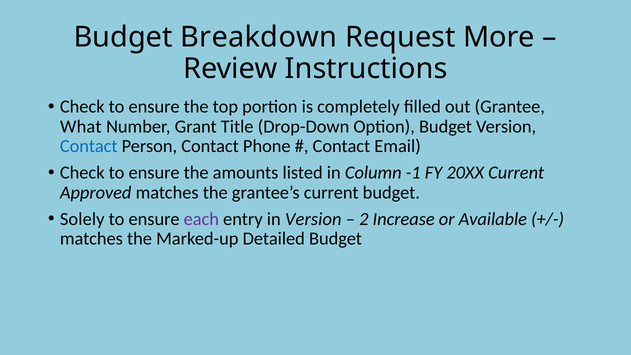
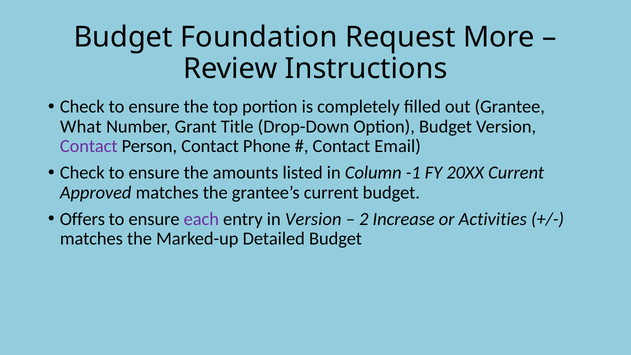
Breakdown: Breakdown -> Foundation
Contact at (89, 146) colour: blue -> purple
Solely: Solely -> Offers
Available: Available -> Activities
